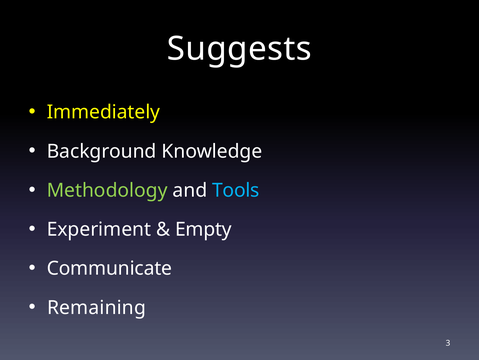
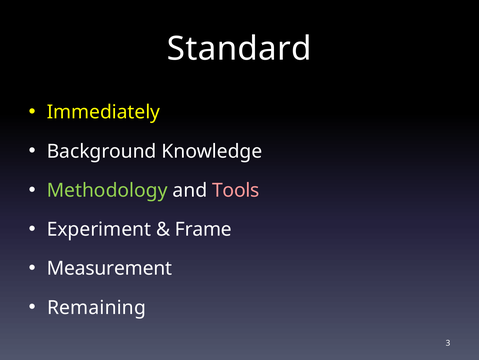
Suggests: Suggests -> Standard
Tools colour: light blue -> pink
Empty: Empty -> Frame
Communicate: Communicate -> Measurement
